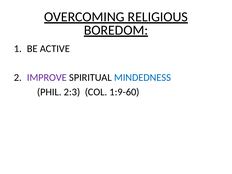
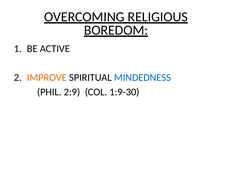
IMPROVE colour: purple -> orange
2:3: 2:3 -> 2:9
1:9-60: 1:9-60 -> 1:9-30
